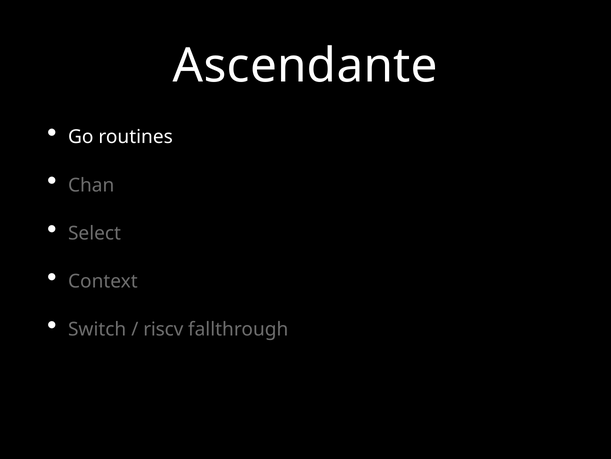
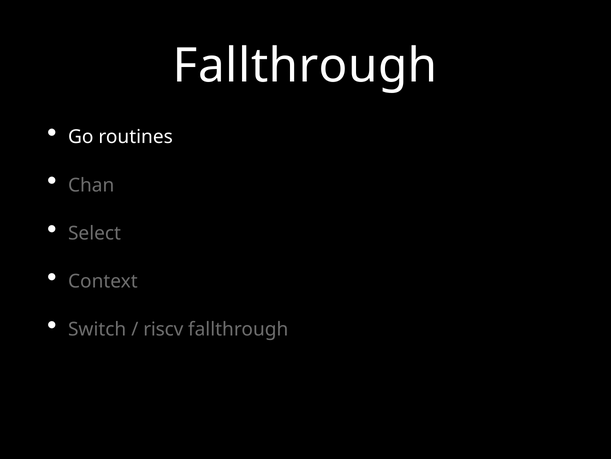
Ascendante at (305, 66): Ascendante -> Fallthrough
